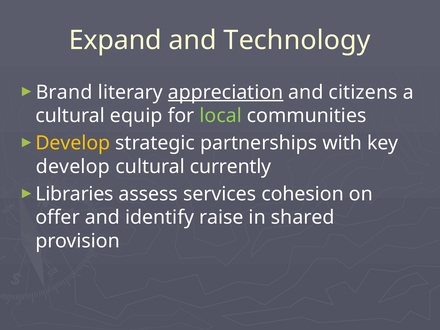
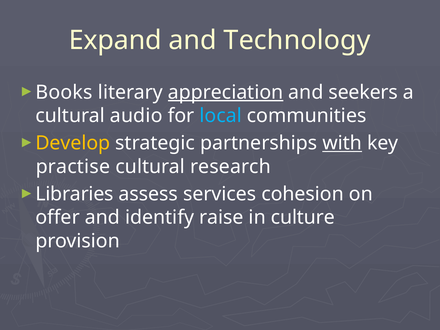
Brand: Brand -> Books
citizens: citizens -> seekers
equip: equip -> audio
local colour: light green -> light blue
with underline: none -> present
develop at (73, 167): develop -> practise
currently: currently -> research
shared: shared -> culture
